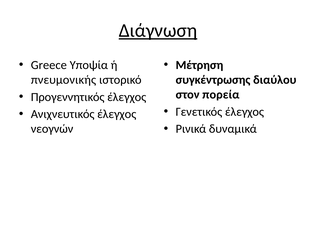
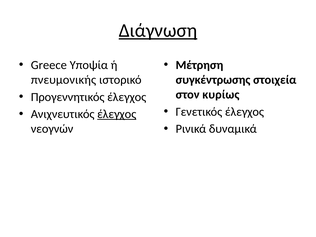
διαύλου: διαύλου -> στοιχεία
πορεία: πορεία -> κυρίως
έλεγχος at (117, 114) underline: none -> present
